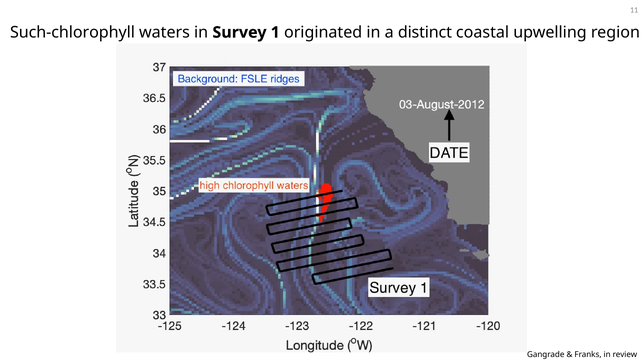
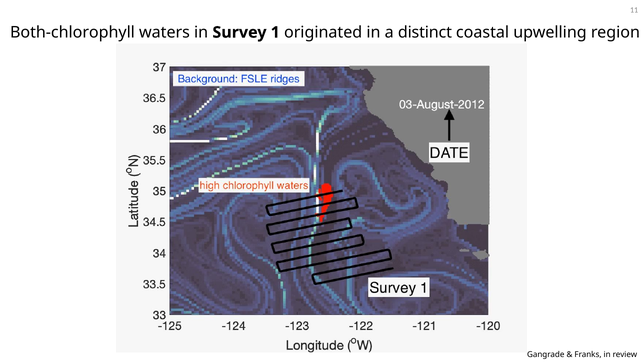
Such-chlorophyll: Such-chlorophyll -> Both-chlorophyll
